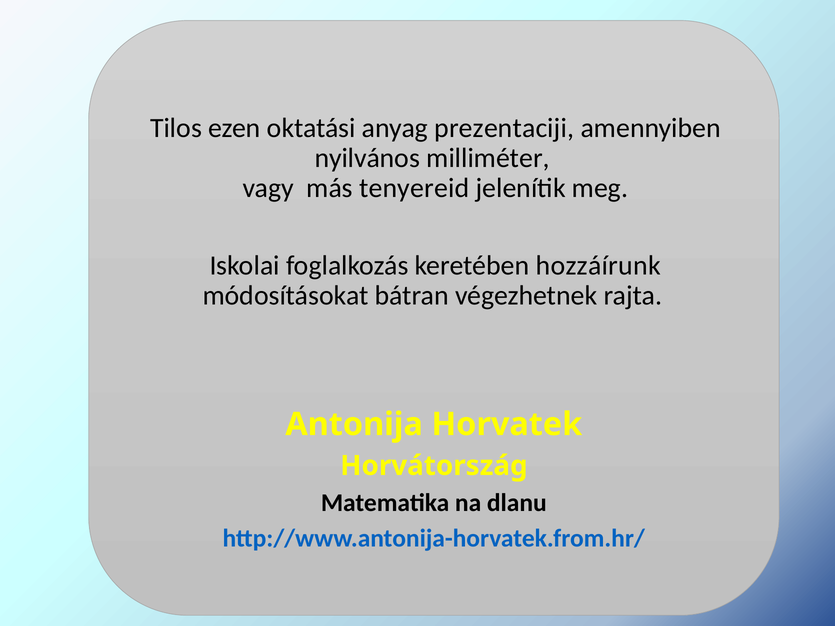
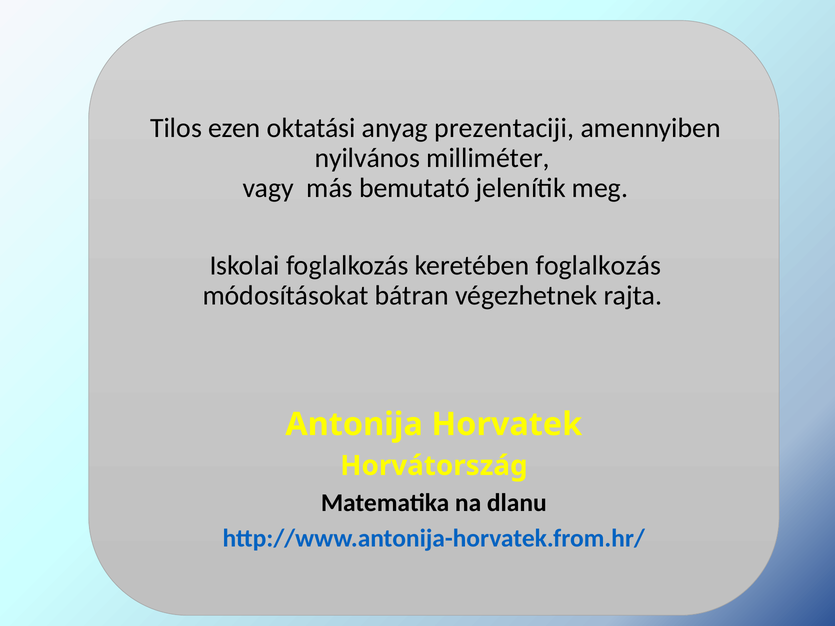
tenyereid: tenyereid -> bemutató
keretében hozzáírunk: hozzáírunk -> foglalkozás
